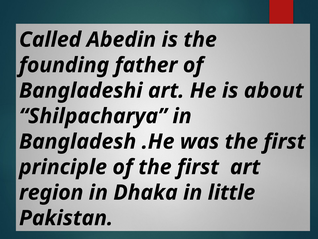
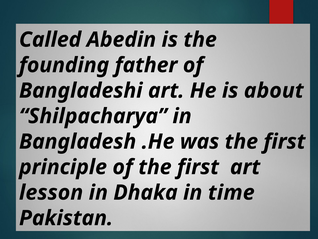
region: region -> lesson
little: little -> time
